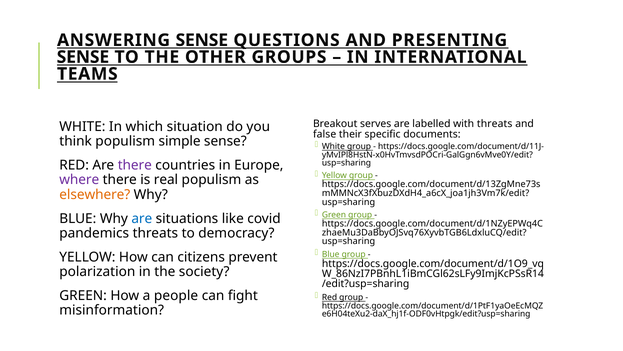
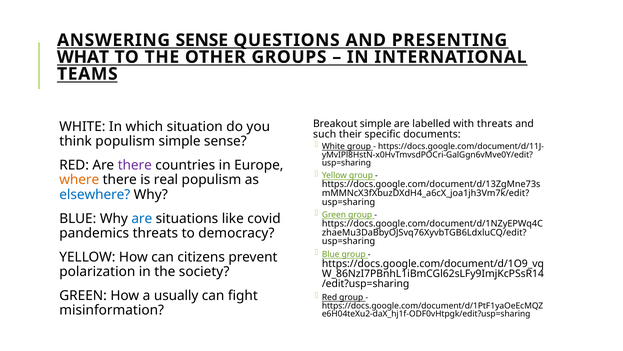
SENSE at (83, 57): SENSE -> WHAT
Breakout serves: serves -> simple
false: false -> such
where colour: purple -> orange
elsewhere colour: orange -> blue
people: people -> usually
